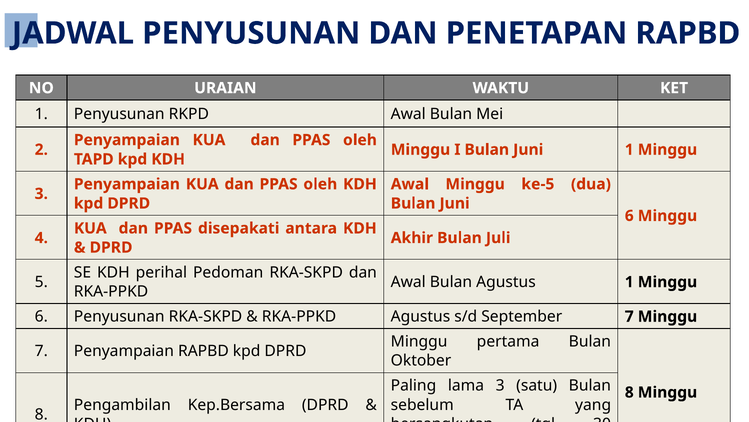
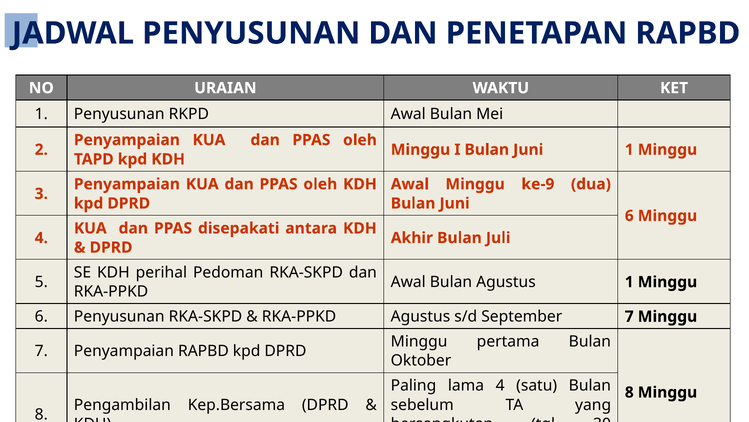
ke-5: ke-5 -> ke-9
lama 3: 3 -> 4
